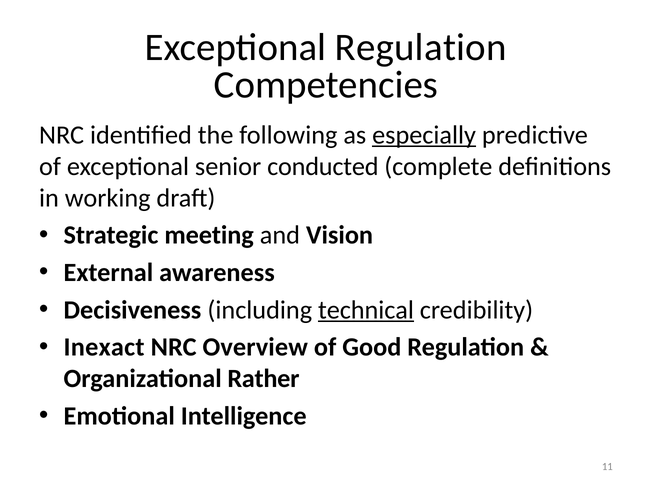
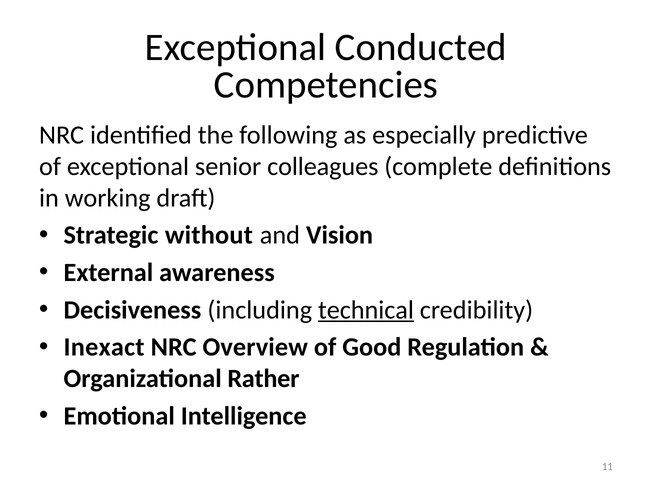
Exceptional Regulation: Regulation -> Conducted
especially underline: present -> none
conducted: conducted -> colleagues
meeting: meeting -> without
